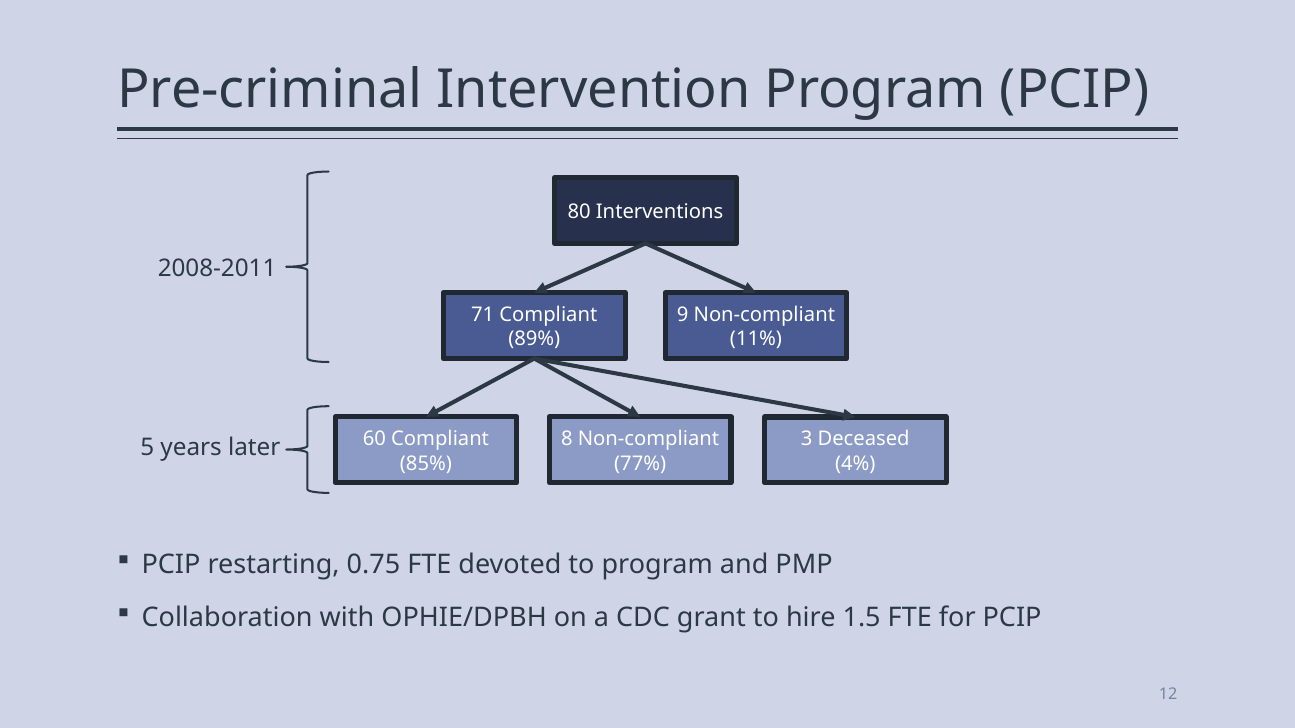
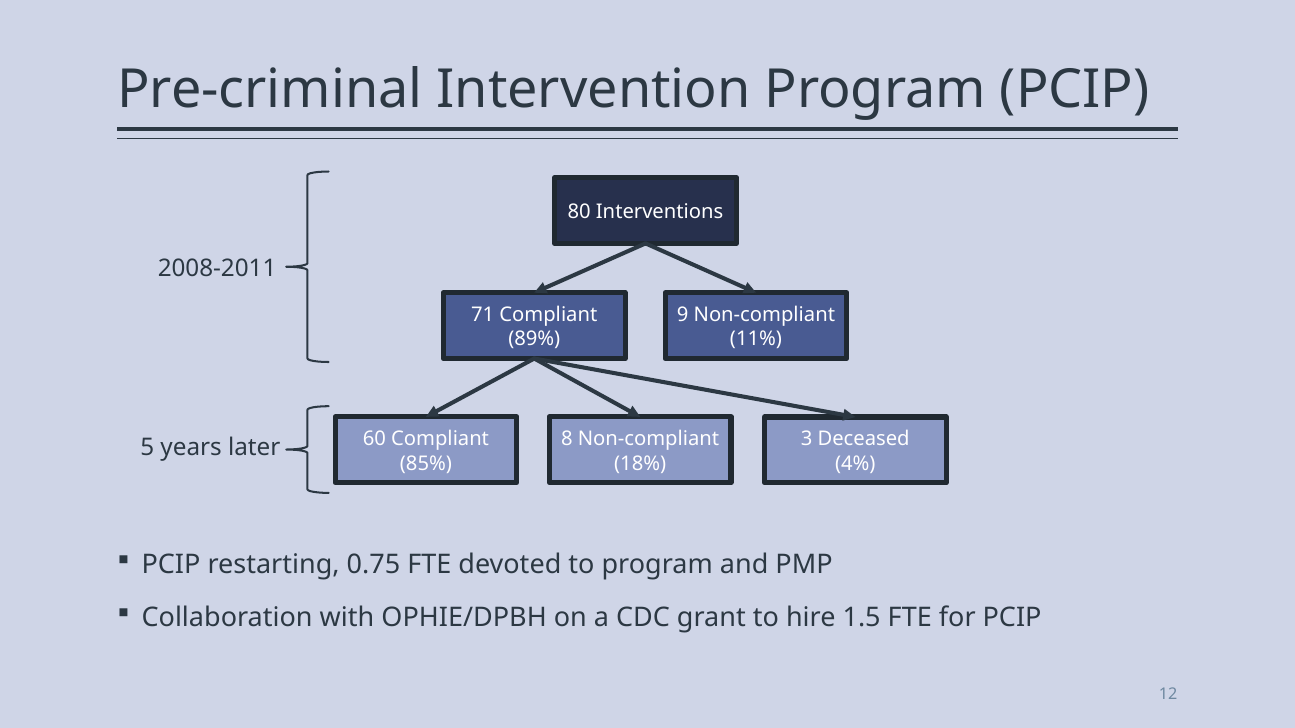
77%: 77% -> 18%
